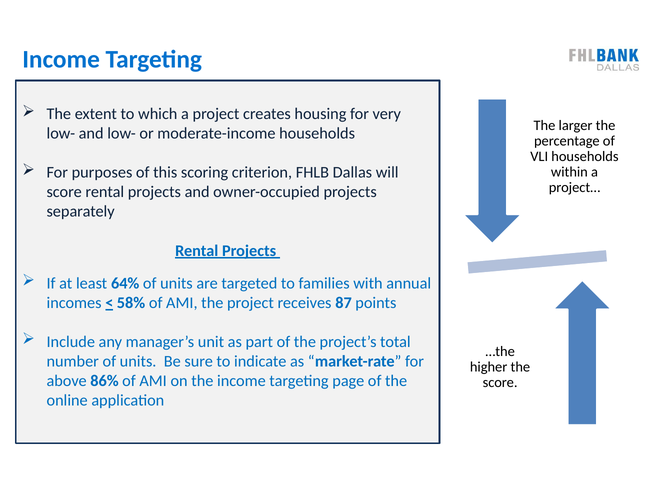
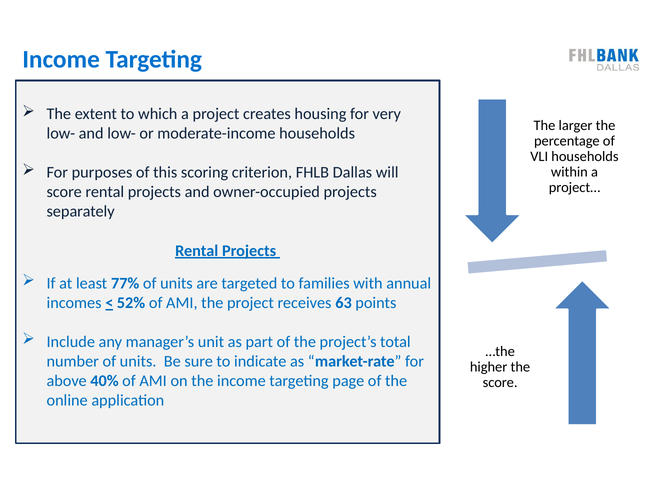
64%: 64% -> 77%
58%: 58% -> 52%
87: 87 -> 63
86%: 86% -> 40%
